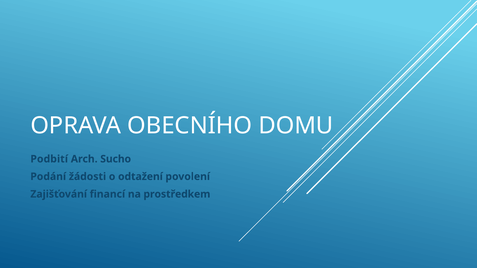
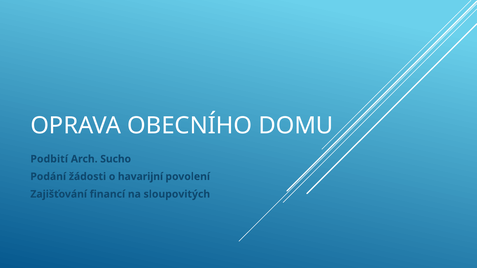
odtažení: odtažení -> havarijní
prostředkem: prostředkem -> sloupovitých
